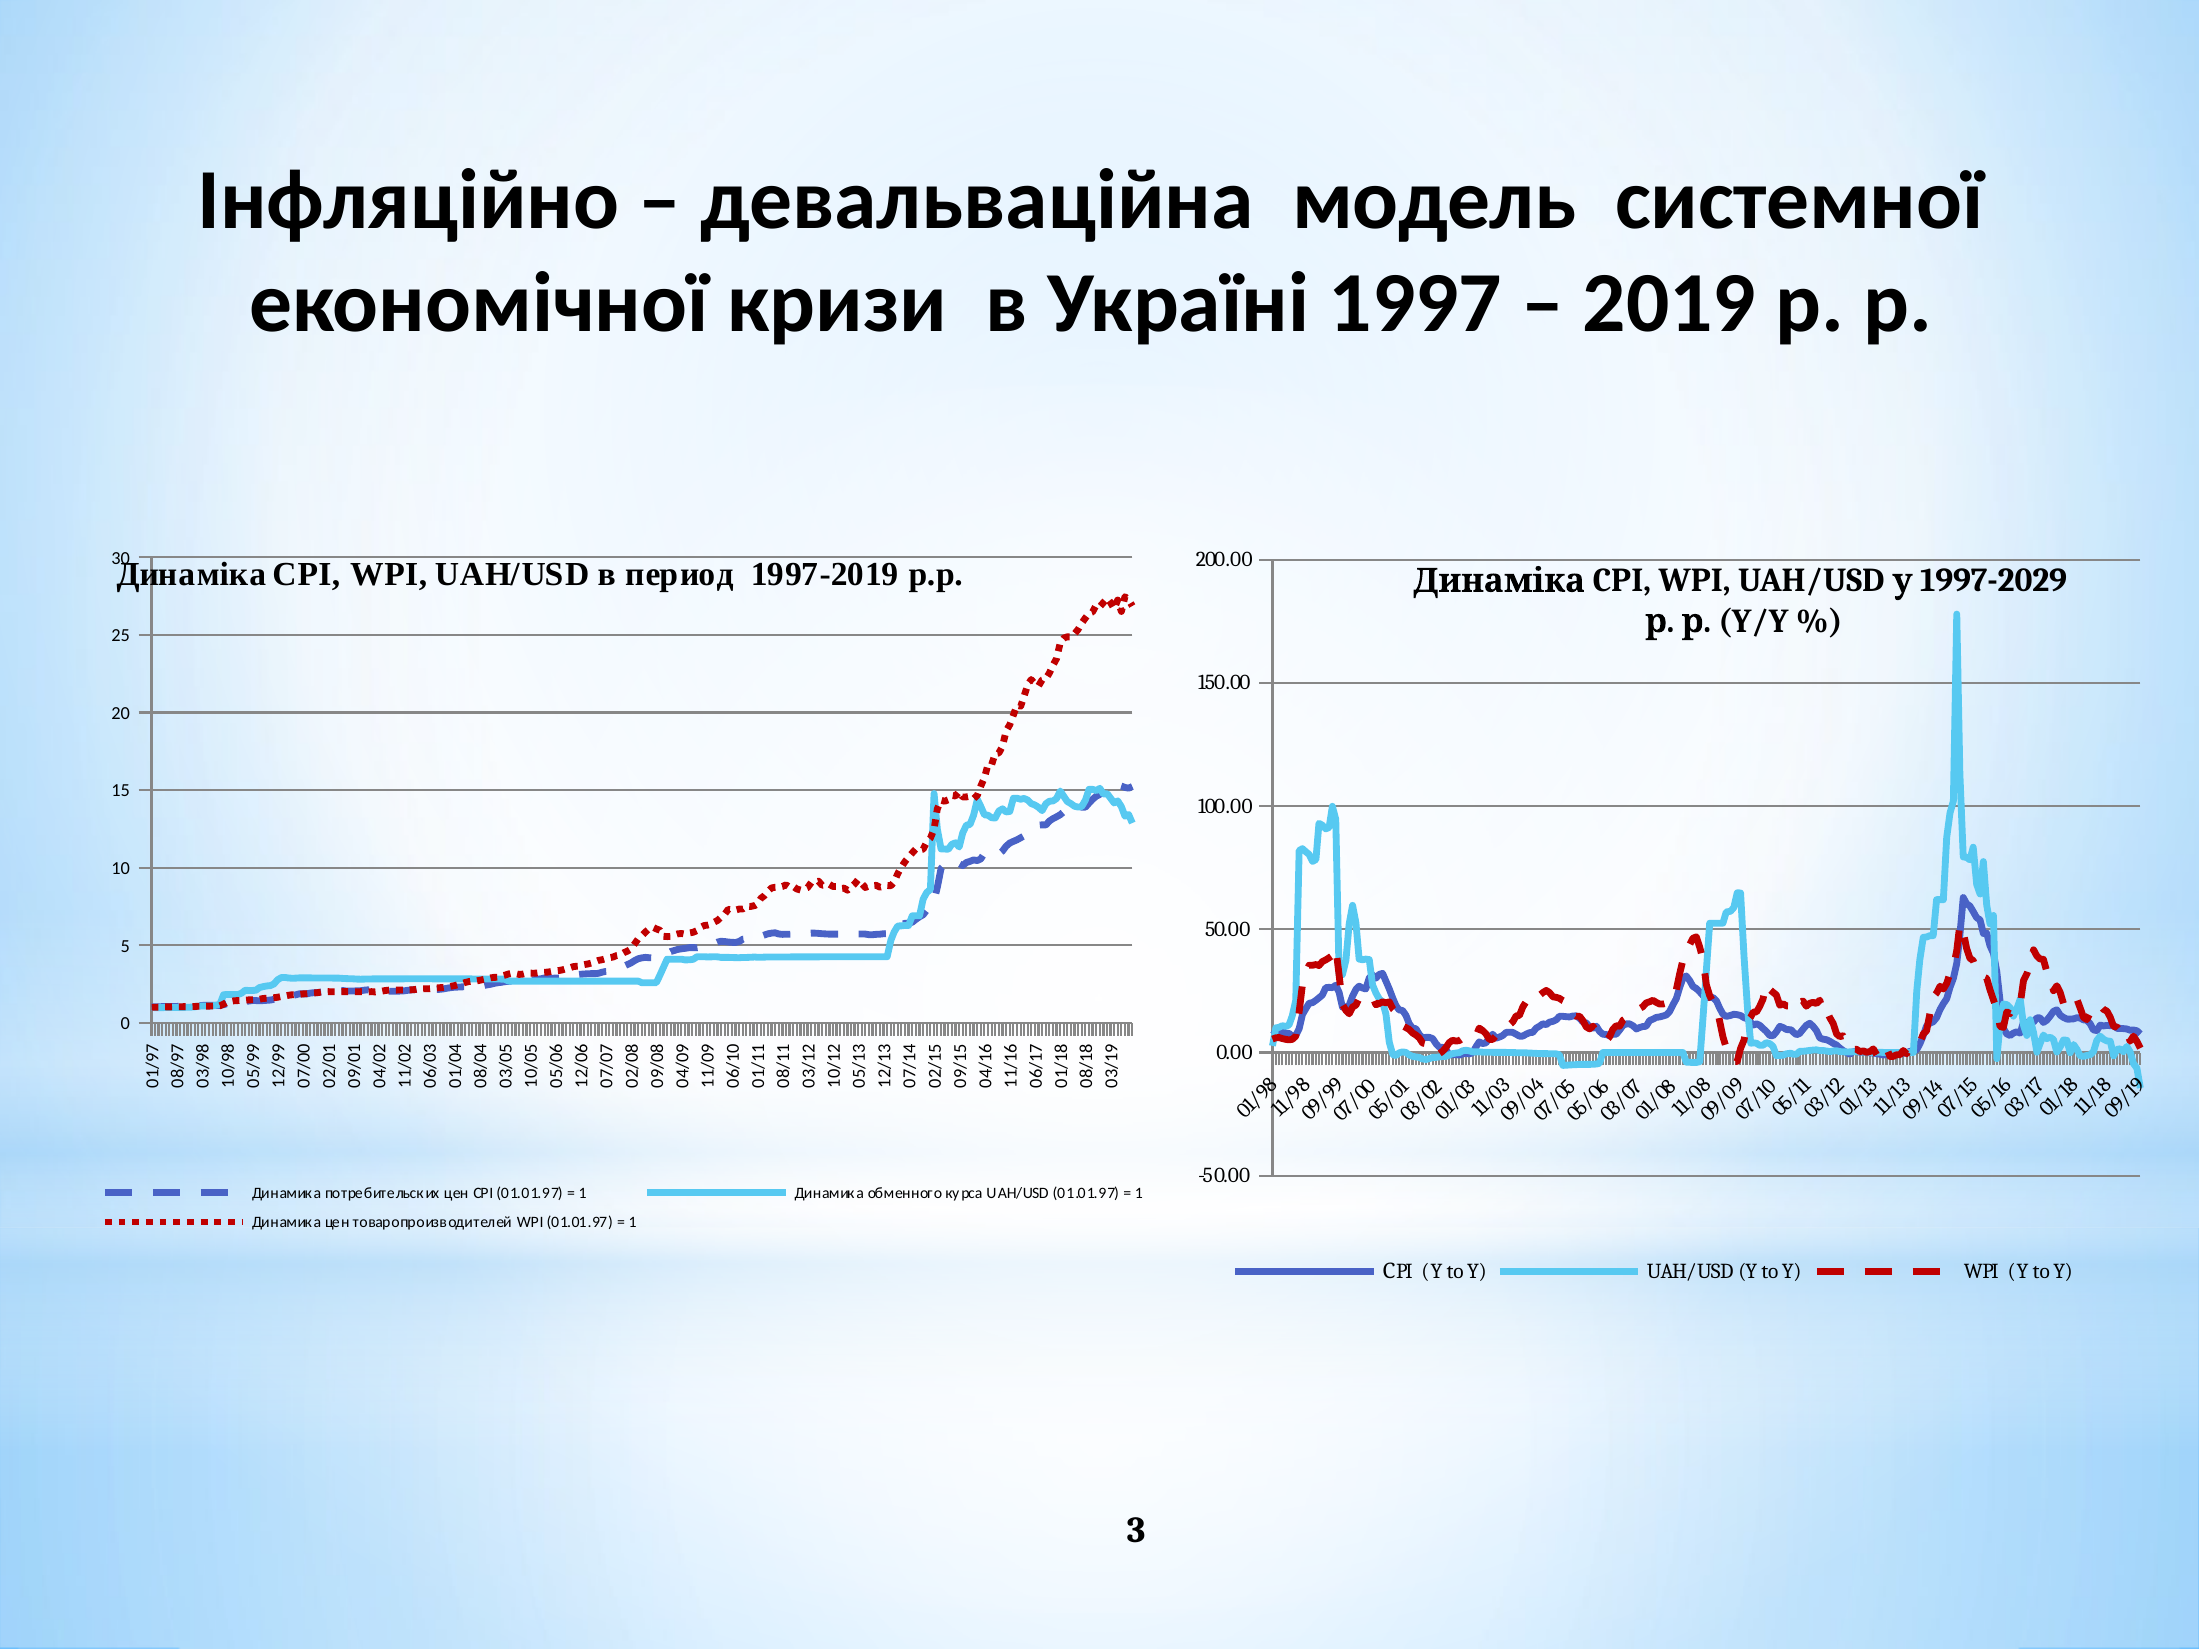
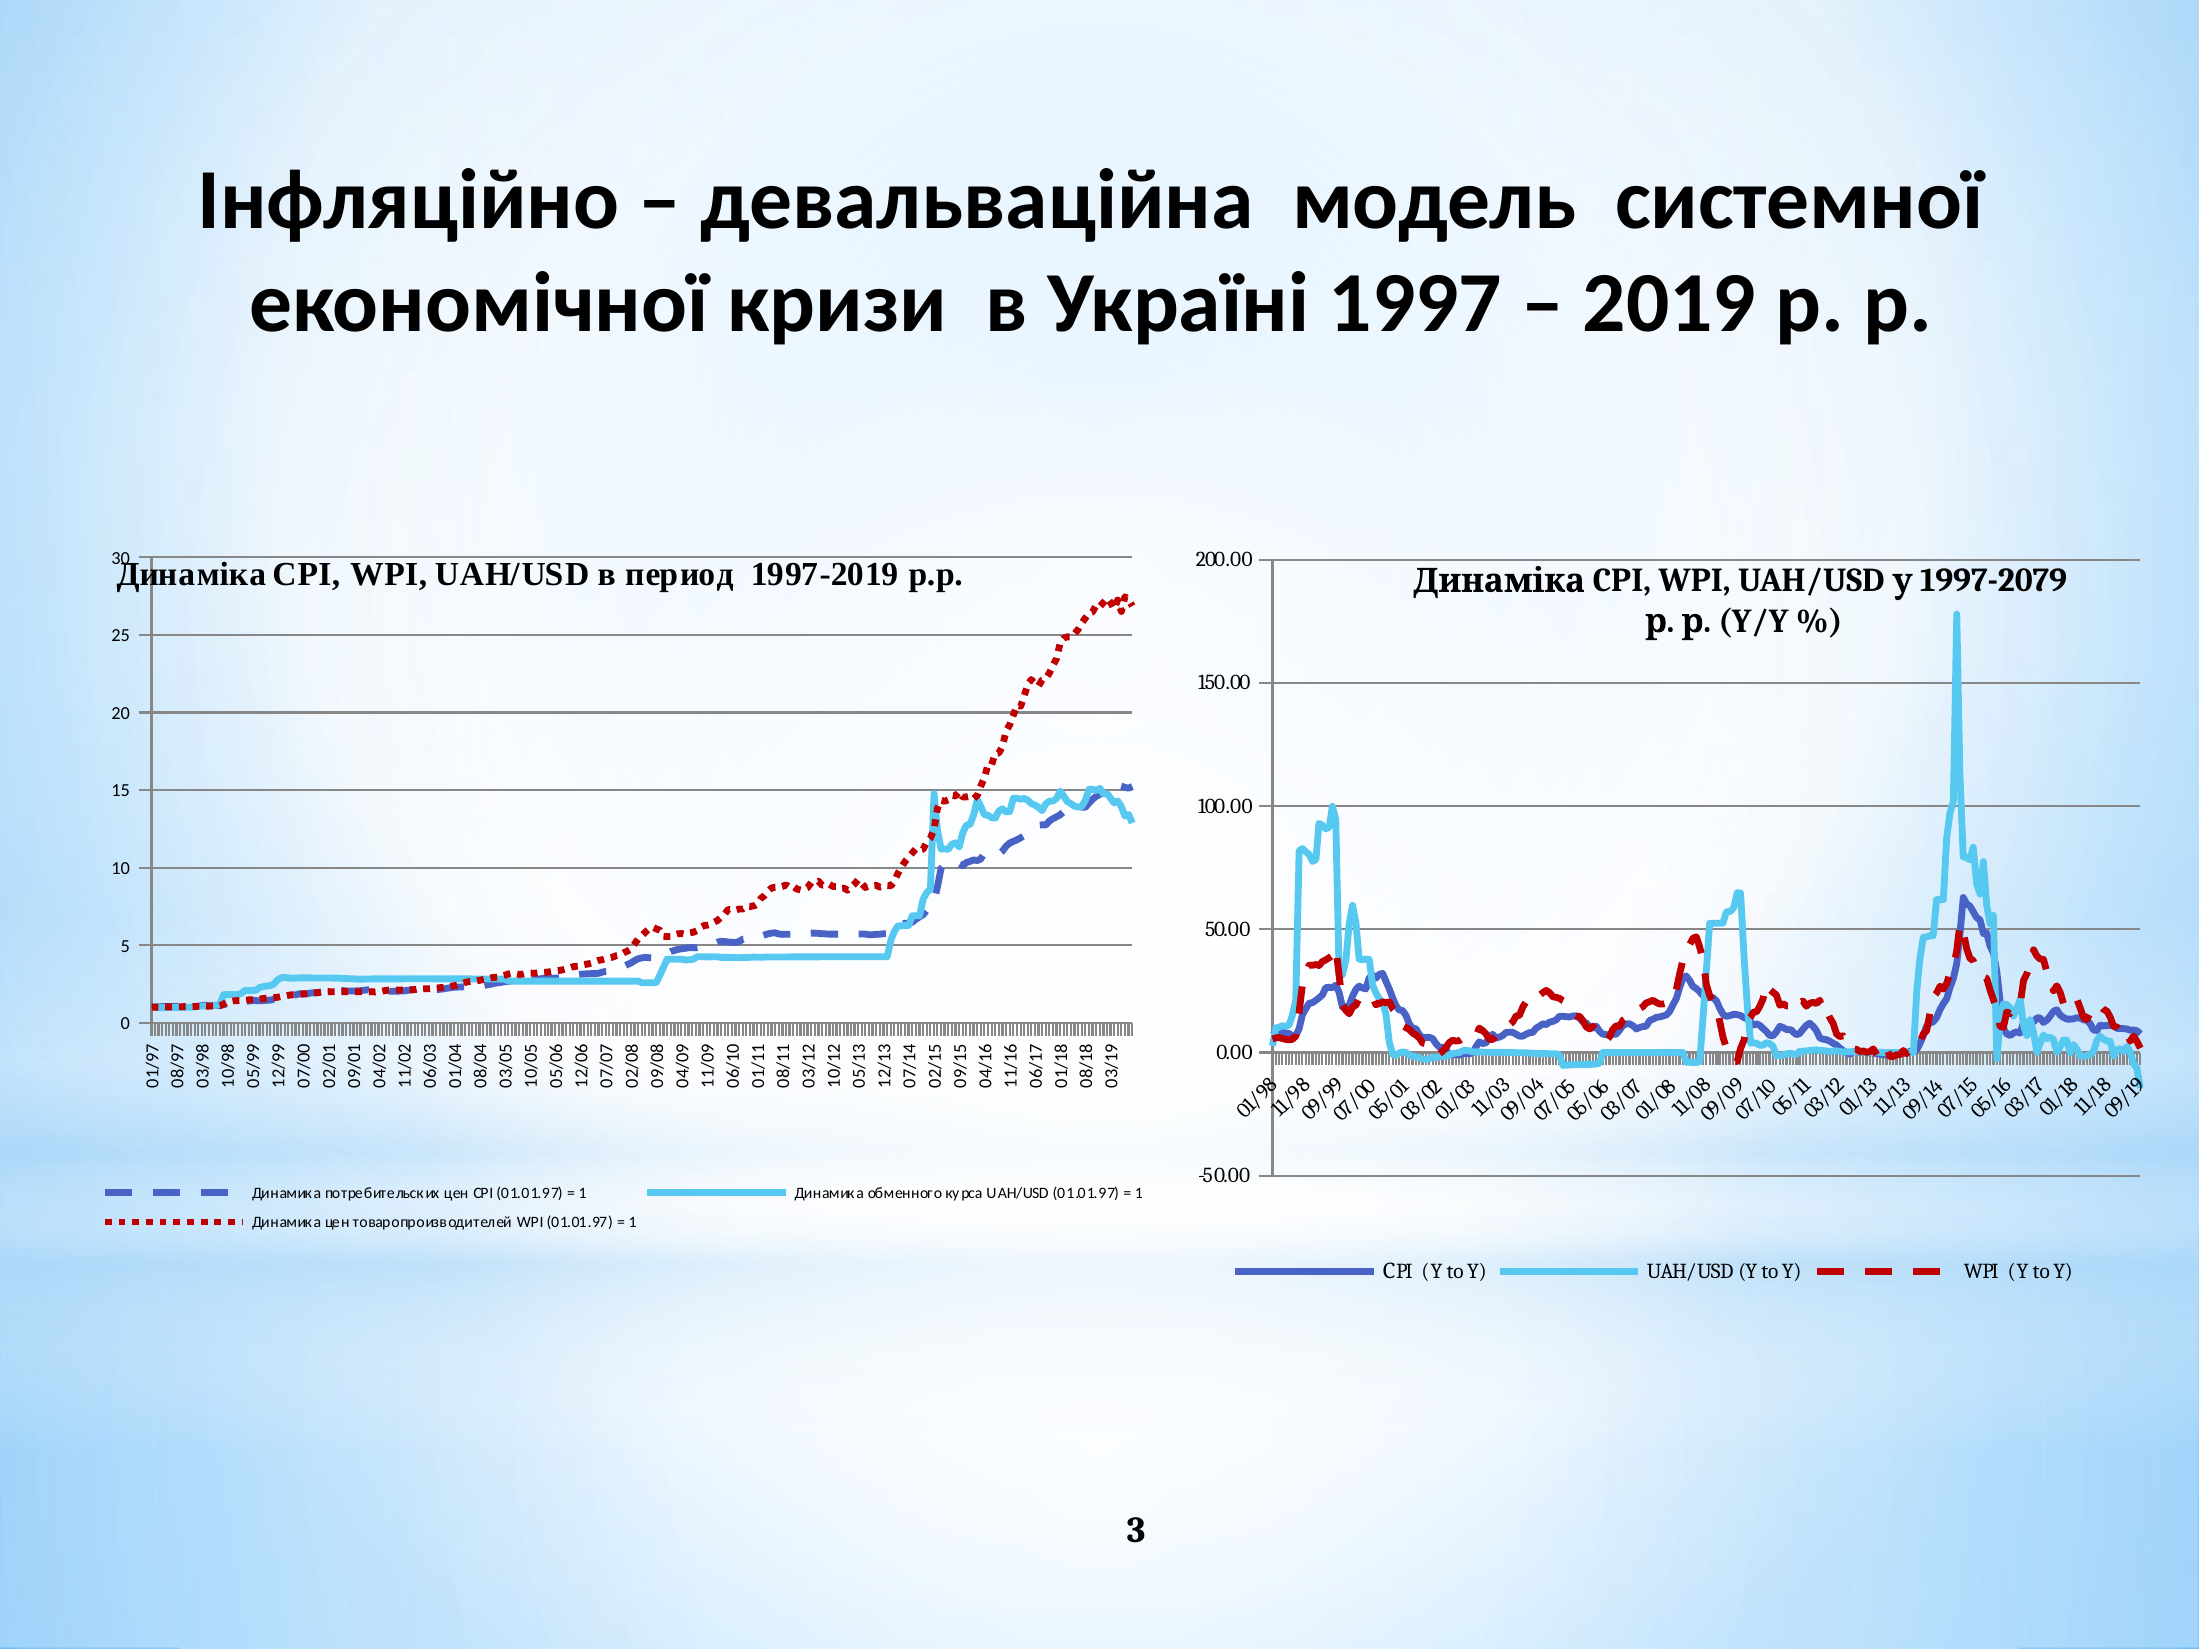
1997-2029: 1997-2029 -> 1997-2079
